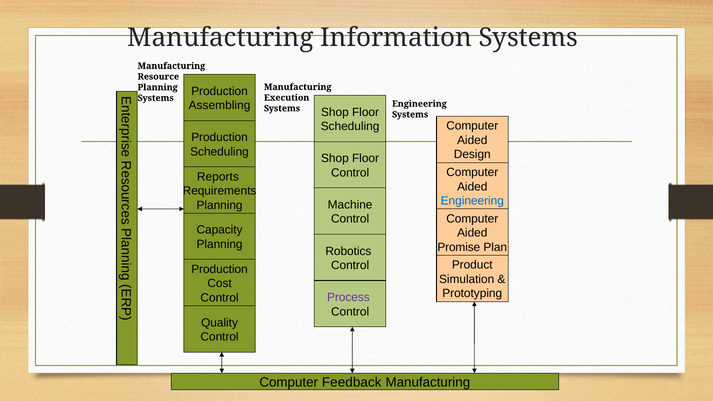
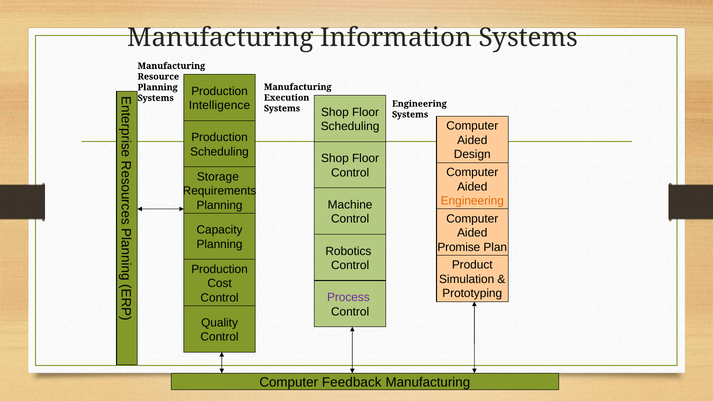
Assembling: Assembling -> Intelligence
Reports: Reports -> Storage
Engineering at (472, 201) colour: blue -> orange
